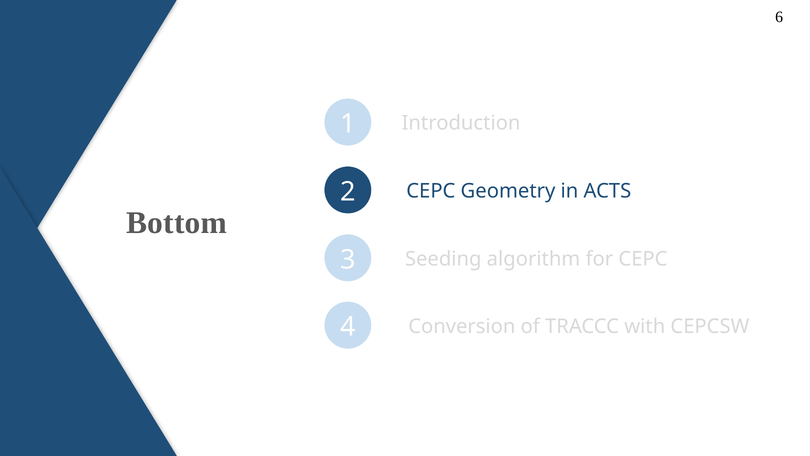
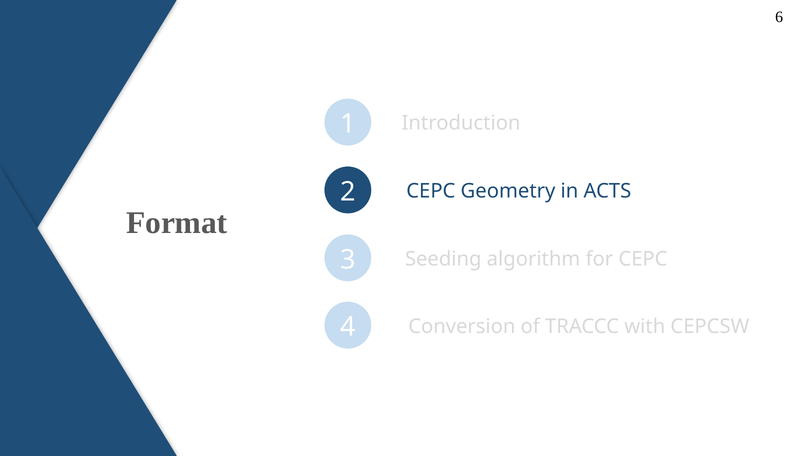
Bottom: Bottom -> Format
